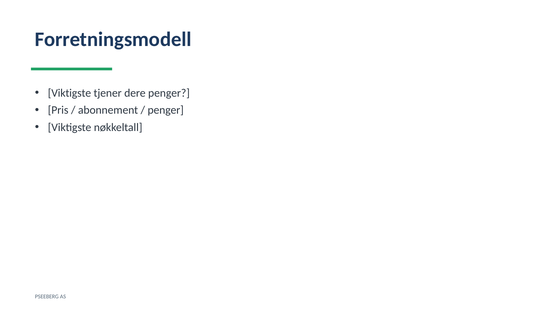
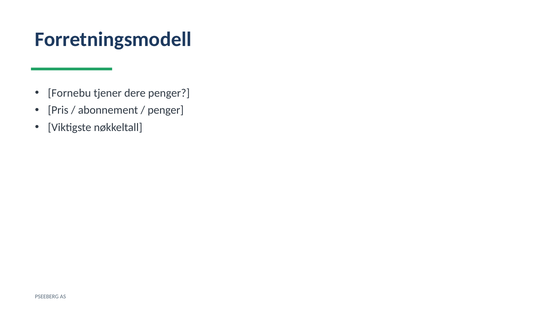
Viktigste at (69, 93): Viktigste -> Fornebu
